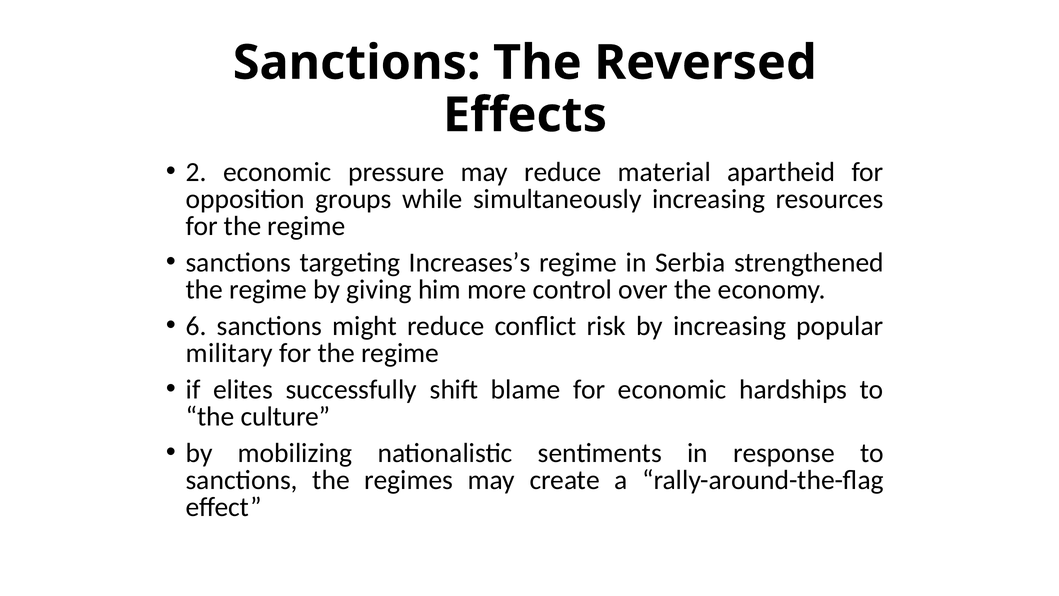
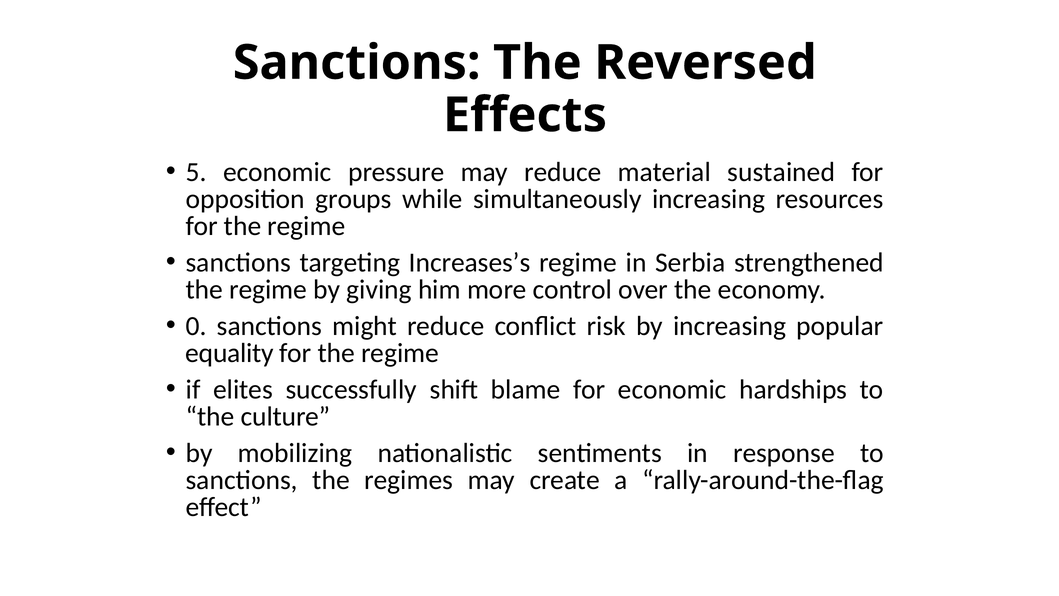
2: 2 -> 5
apartheid: apartheid -> sustained
6: 6 -> 0
military: military -> equality
